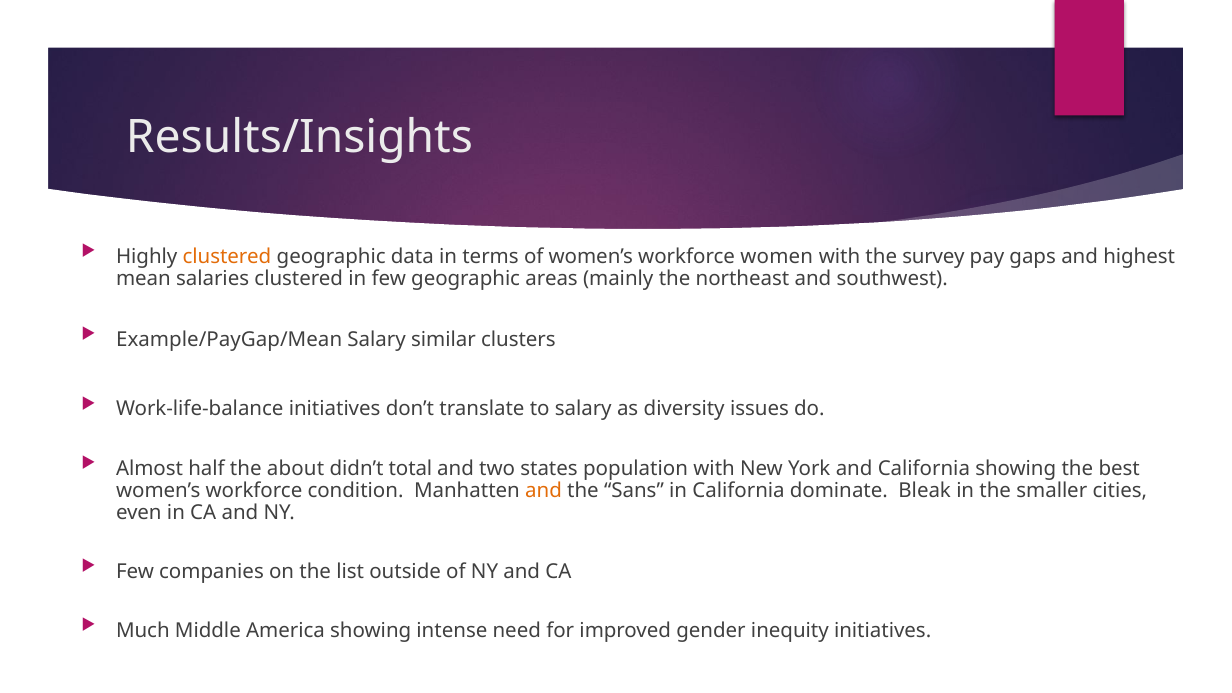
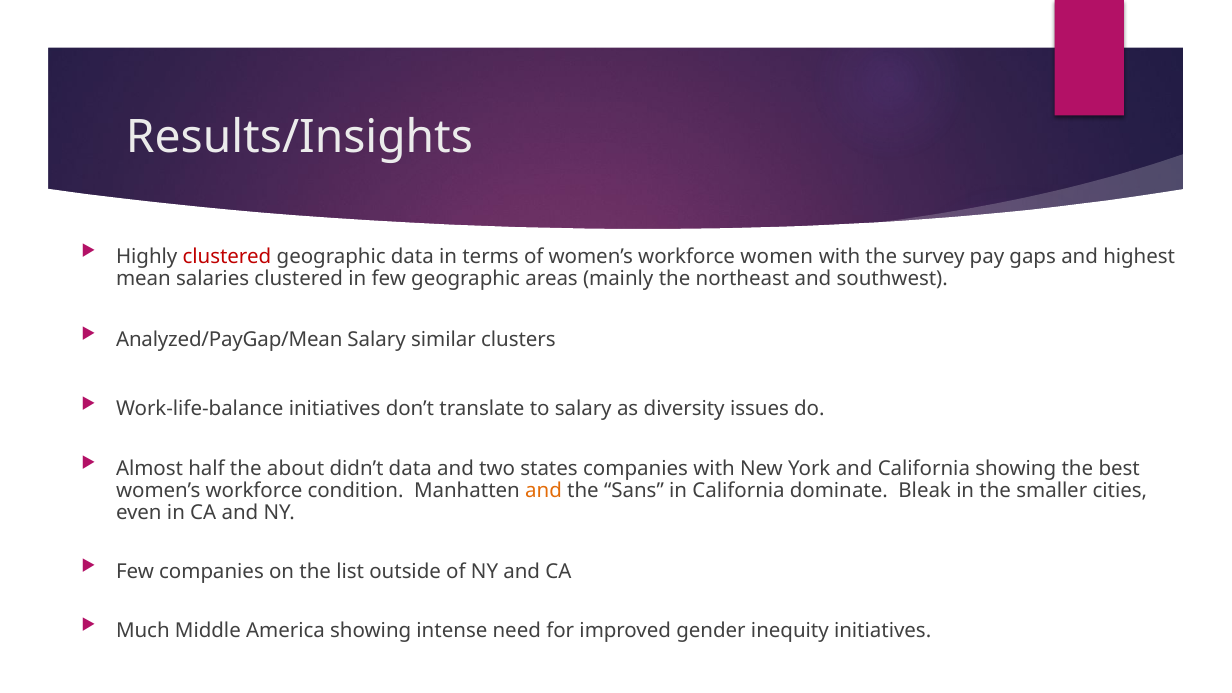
clustered at (227, 257) colour: orange -> red
Example/PayGap/Mean: Example/PayGap/Mean -> Analyzed/PayGap/Mean
didn’t total: total -> data
states population: population -> companies
